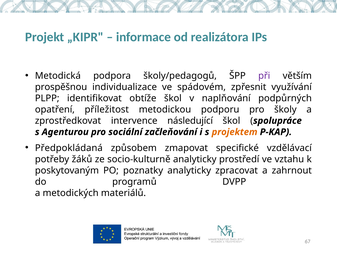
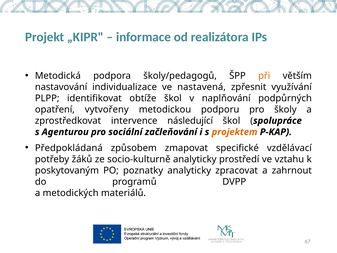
při colour: purple -> orange
prospěšnou: prospěšnou -> nastavování
spádovém: spádovém -> nastavená
příležitost: příležitost -> vytvořeny
